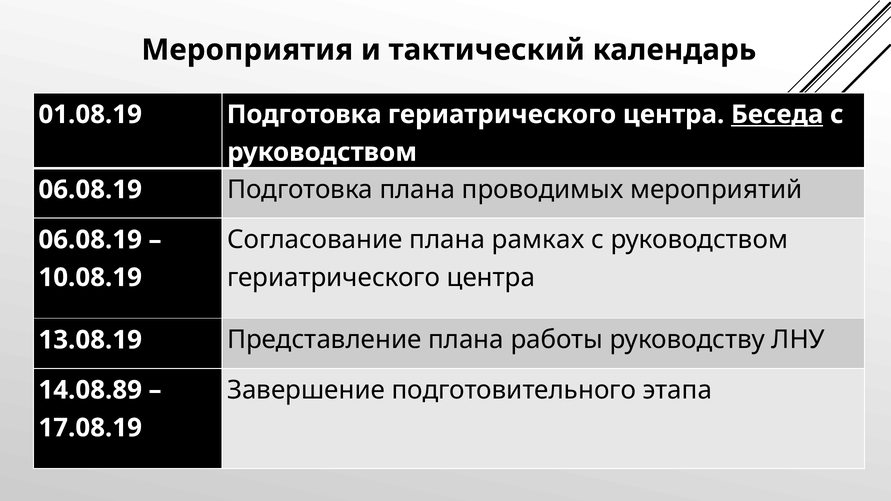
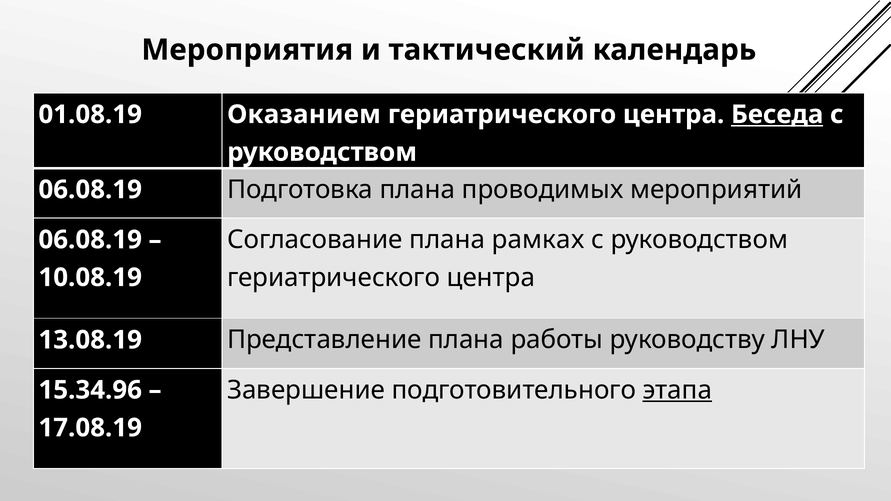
01.08.19 Подготовка: Подготовка -> Оказанием
этапа underline: none -> present
14.08.89: 14.08.89 -> 15.34.96
